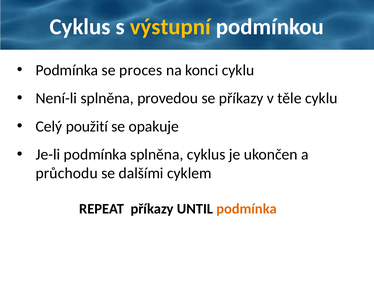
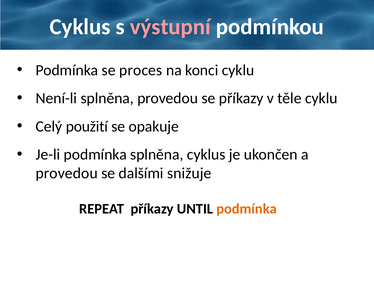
výstupní colour: yellow -> pink
průchodu at (67, 173): průchodu -> provedou
cyklem: cyklem -> snižuje
